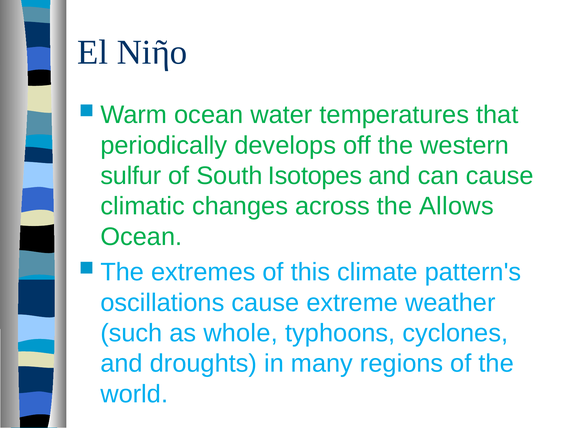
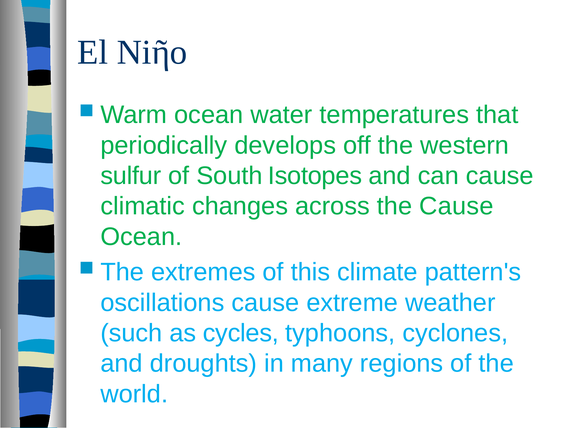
the Allows: Allows -> Cause
whole: whole -> cycles
